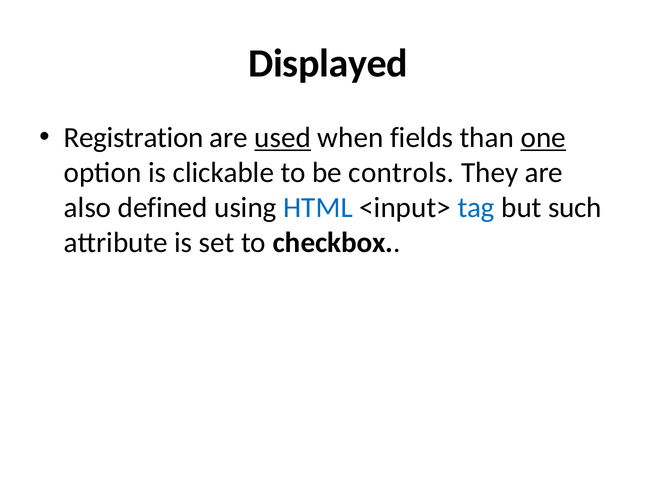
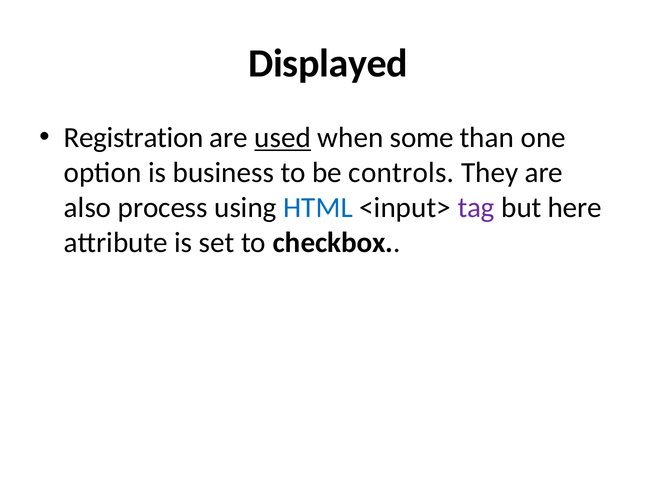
fields: fields -> some
one underline: present -> none
clickable: clickable -> business
defined: defined -> process
tag colour: blue -> purple
such: such -> here
